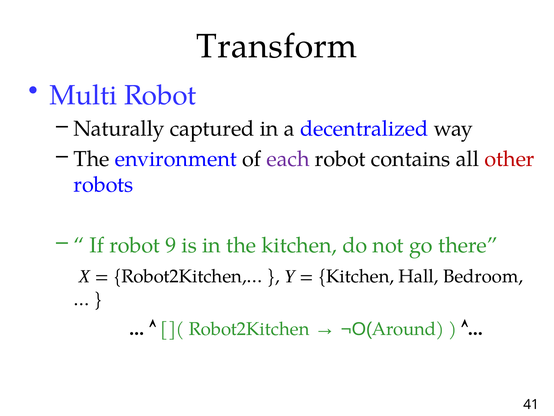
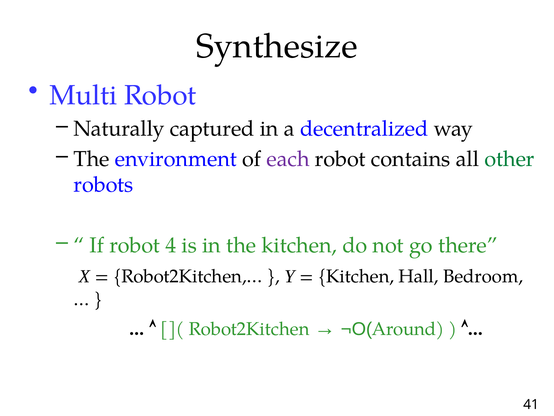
Transform: Transform -> Synthesize
other colour: red -> green
9: 9 -> 4
